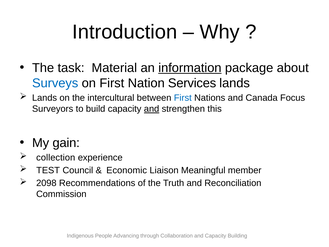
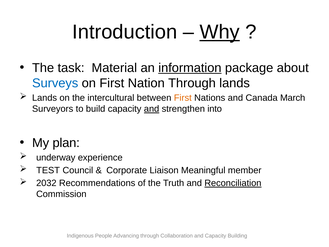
Why underline: none -> present
Nation Services: Services -> Through
First at (183, 98) colour: blue -> orange
Focus: Focus -> March
this: this -> into
gain: gain -> plan
collection: collection -> underway
Economic: Economic -> Corporate
2098: 2098 -> 2032
Reconciliation underline: none -> present
